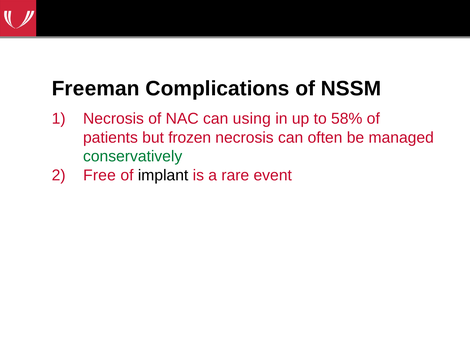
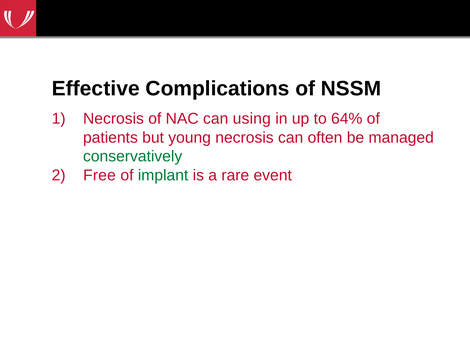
Freeman: Freeman -> Effective
58%: 58% -> 64%
frozen: frozen -> young
implant colour: black -> green
